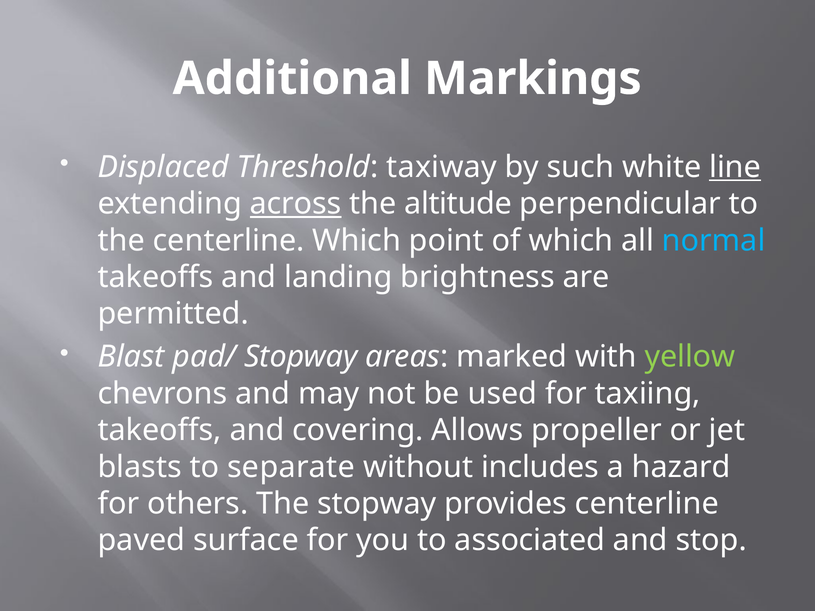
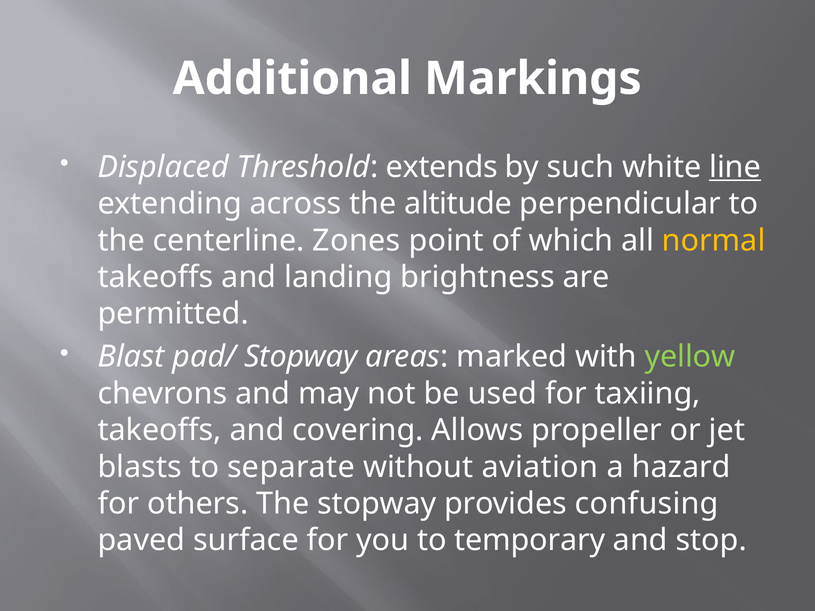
taxiway: taxiway -> extends
across underline: present -> none
centerline Which: Which -> Zones
normal colour: light blue -> yellow
includes: includes -> aviation
provides centerline: centerline -> confusing
associated: associated -> temporary
